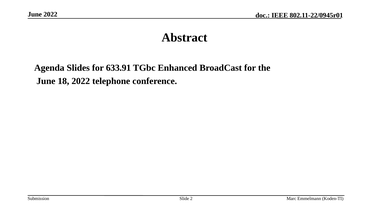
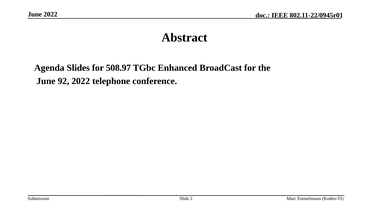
633.91: 633.91 -> 508.97
18: 18 -> 92
